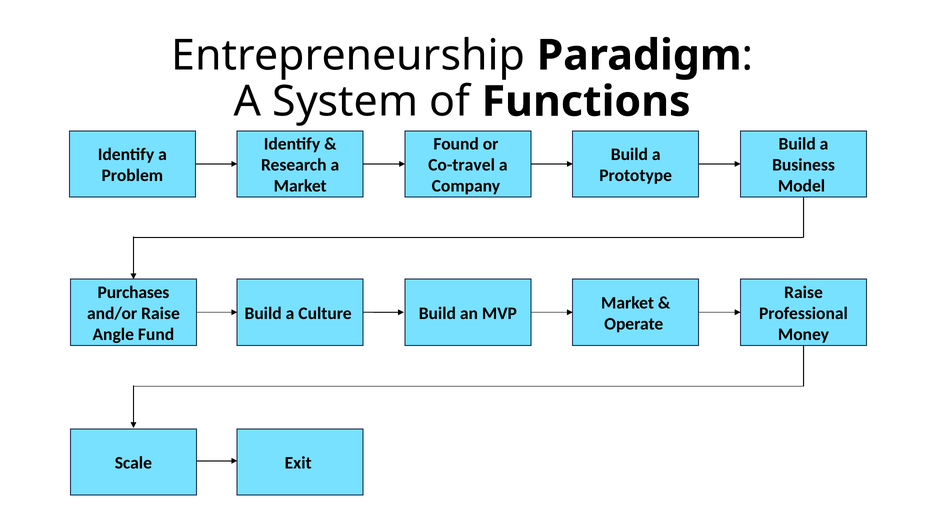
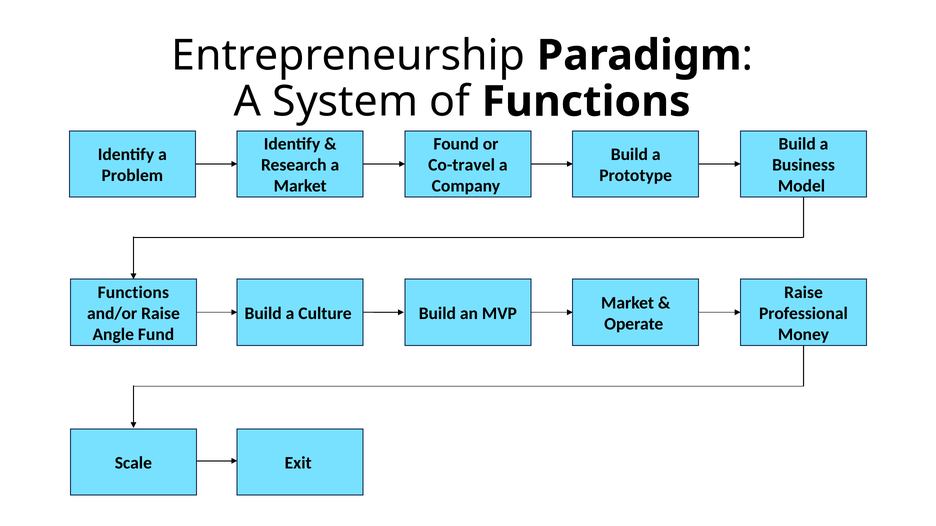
Purchases at (133, 293): Purchases -> Functions
